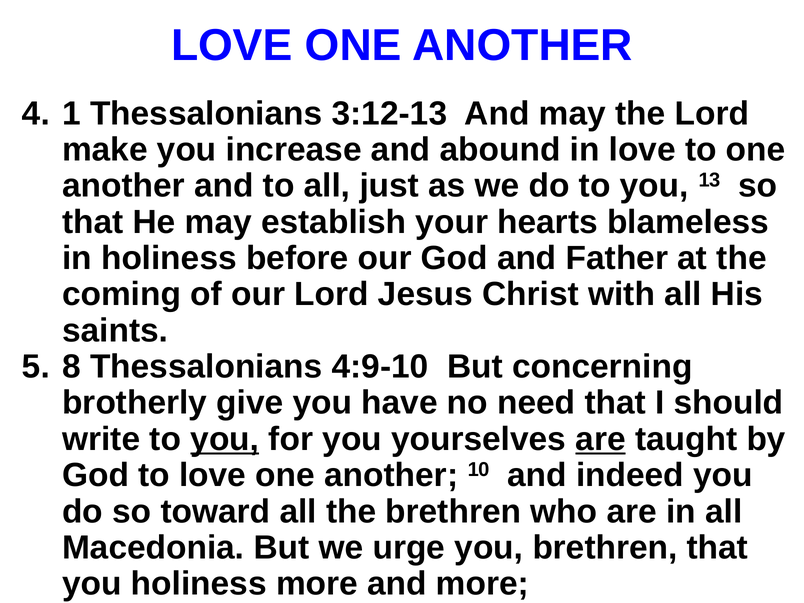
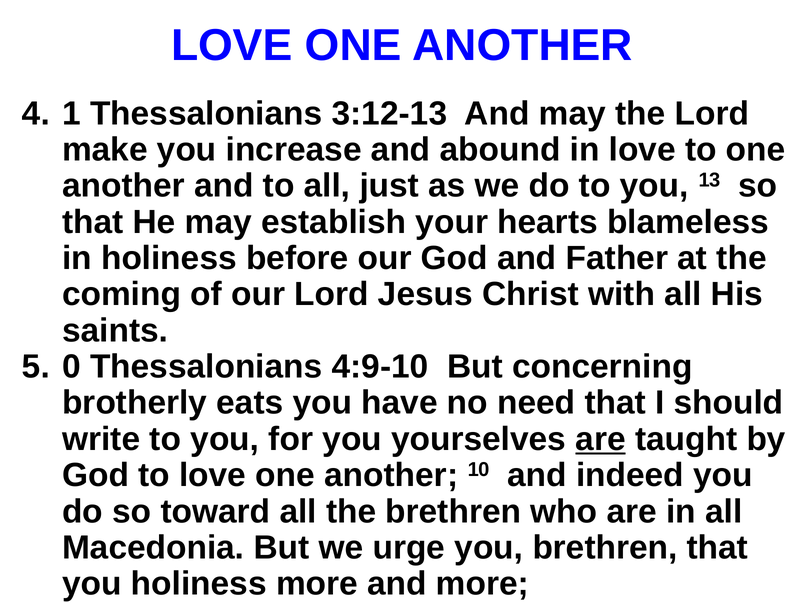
8: 8 -> 0
give: give -> eats
you at (225, 439) underline: present -> none
